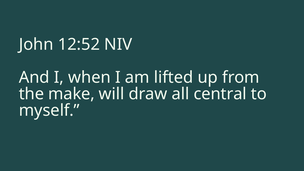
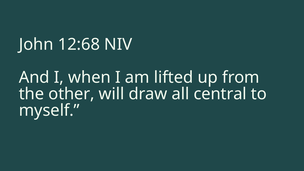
12:52: 12:52 -> 12:68
make: make -> other
